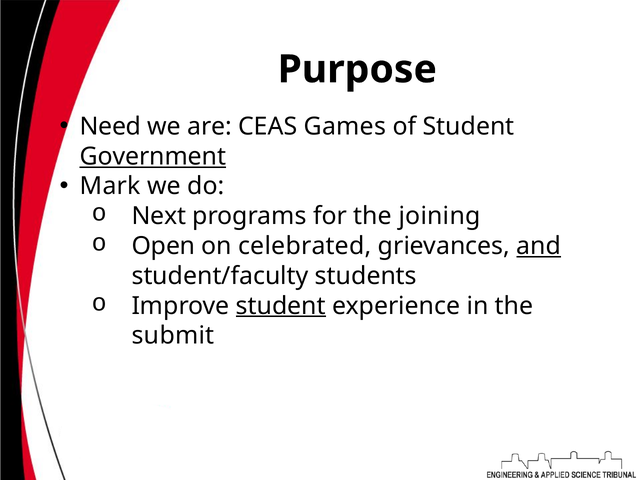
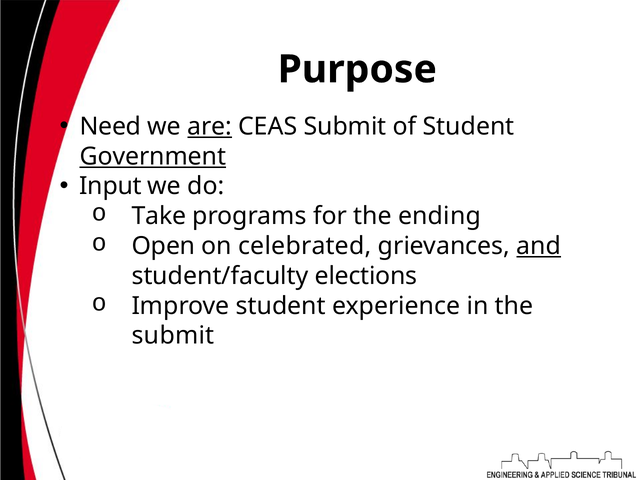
are underline: none -> present
CEAS Games: Games -> Submit
Mark: Mark -> Input
Next: Next -> Take
joining: joining -> ending
students: students -> elections
student at (281, 306) underline: present -> none
